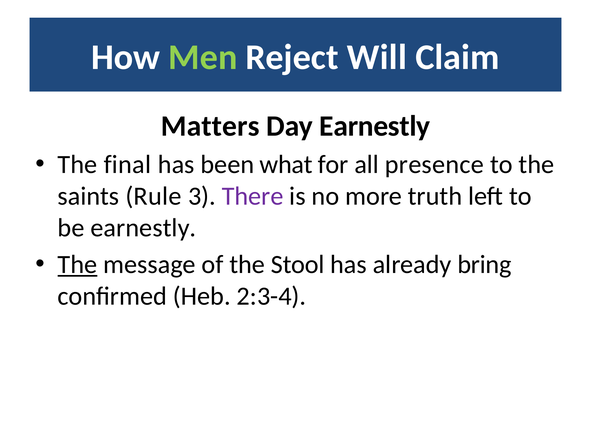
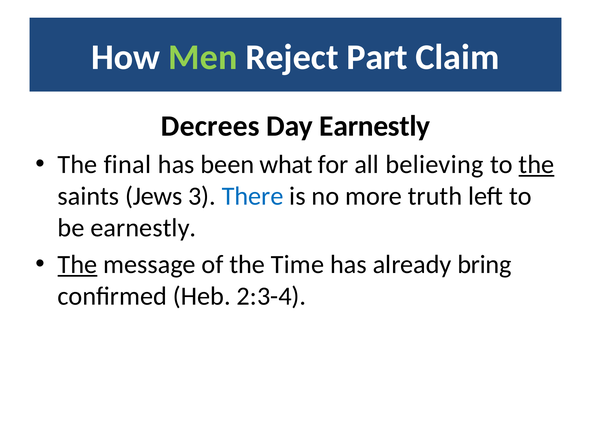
Will: Will -> Part
Matters: Matters -> Decrees
presence: presence -> believing
the at (536, 165) underline: none -> present
Rule: Rule -> Jews
There colour: purple -> blue
Stool: Stool -> Time
